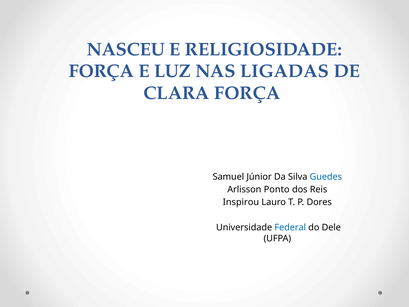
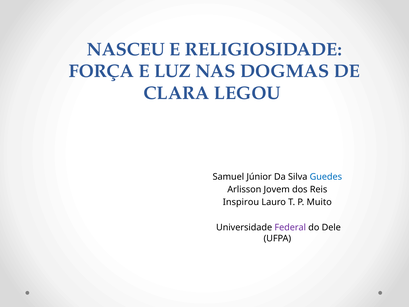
LIGADAS: LIGADAS -> DOGMAS
CLARA FORÇA: FORÇA -> LEGOU
Ponto: Ponto -> Jovem
Dores: Dores -> Muito
Federal colour: blue -> purple
